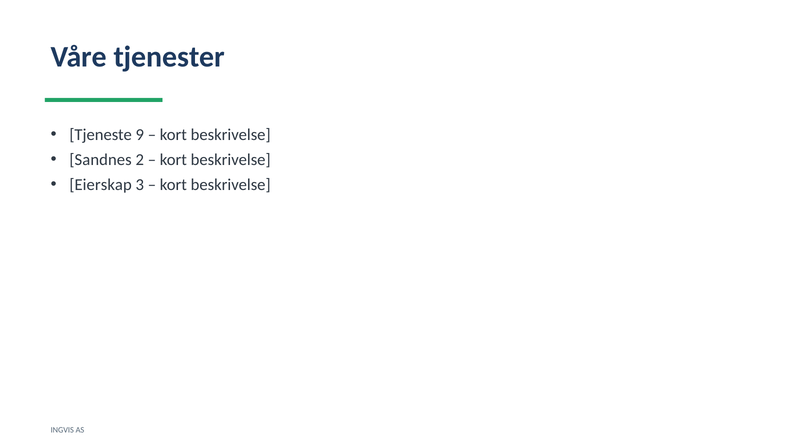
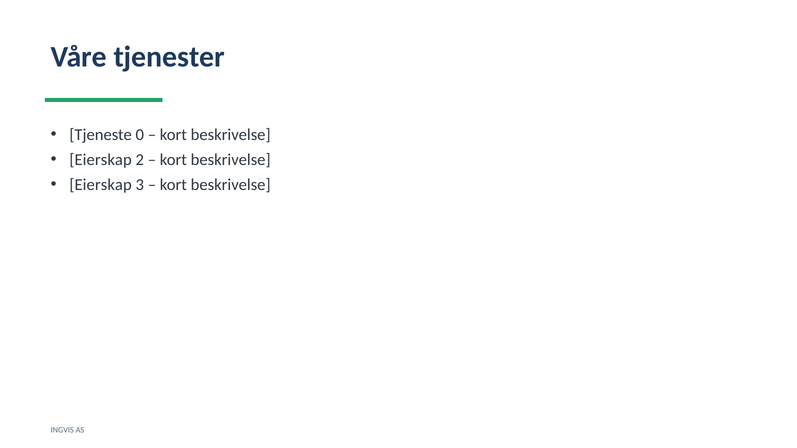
9: 9 -> 0
Sandnes at (101, 160): Sandnes -> Eierskap
